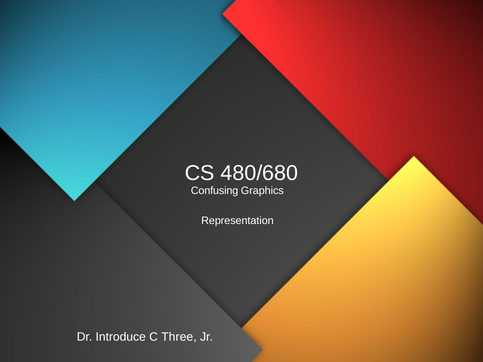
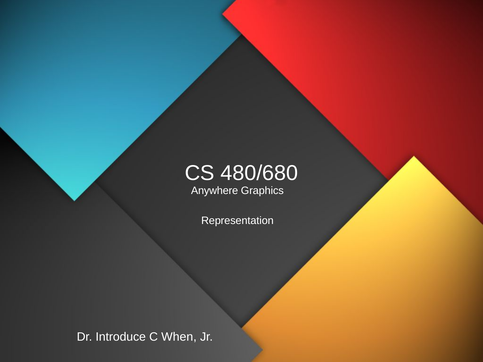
Confusing: Confusing -> Anywhere
Three: Three -> When
